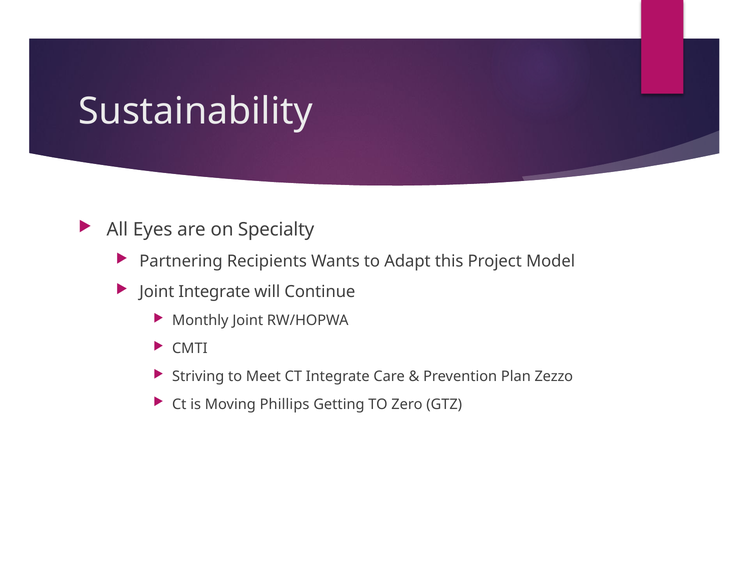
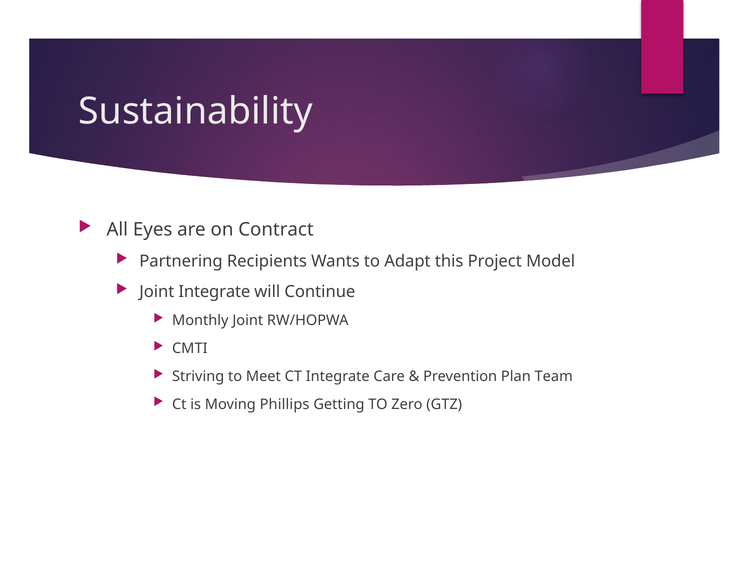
Specialty: Specialty -> Contract
Zezzo: Zezzo -> Team
